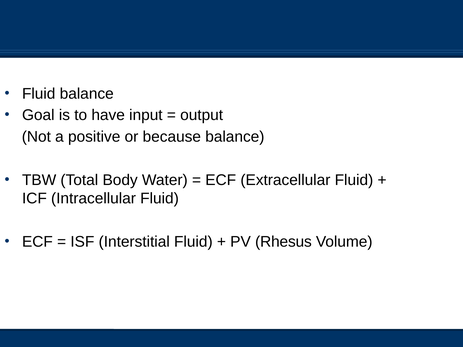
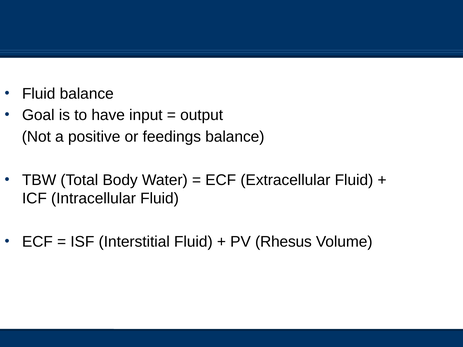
because: because -> feedings
